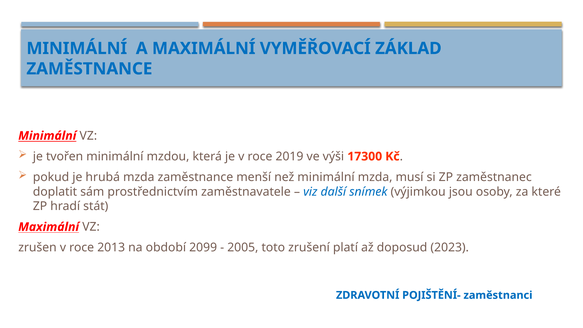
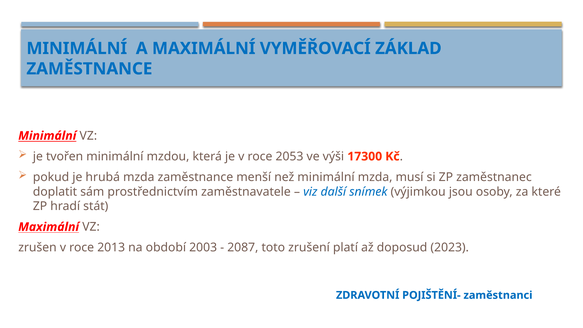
2019: 2019 -> 2053
2099: 2099 -> 2003
2005: 2005 -> 2087
